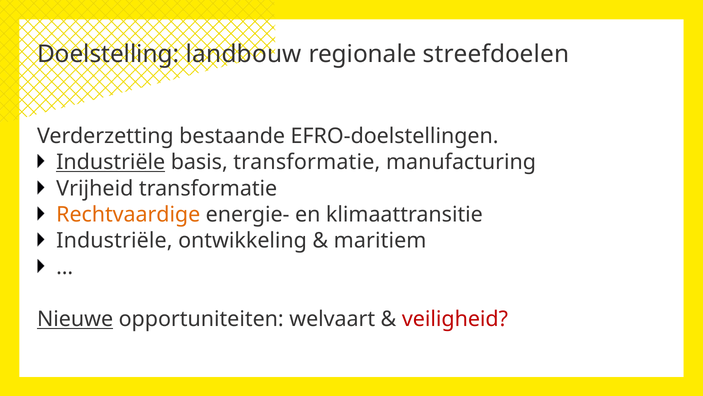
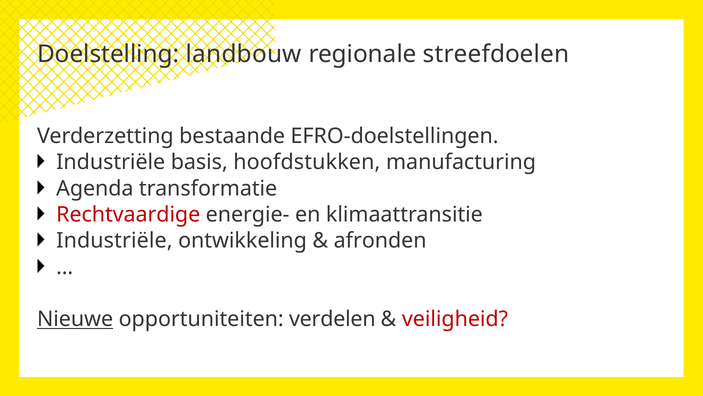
Industriële at (111, 162) underline: present -> none
basis transformatie: transformatie -> hoofdstukken
Vrijheid: Vrijheid -> Agenda
Rechtvaardige colour: orange -> red
maritiem: maritiem -> afronden
welvaart: welvaart -> verdelen
